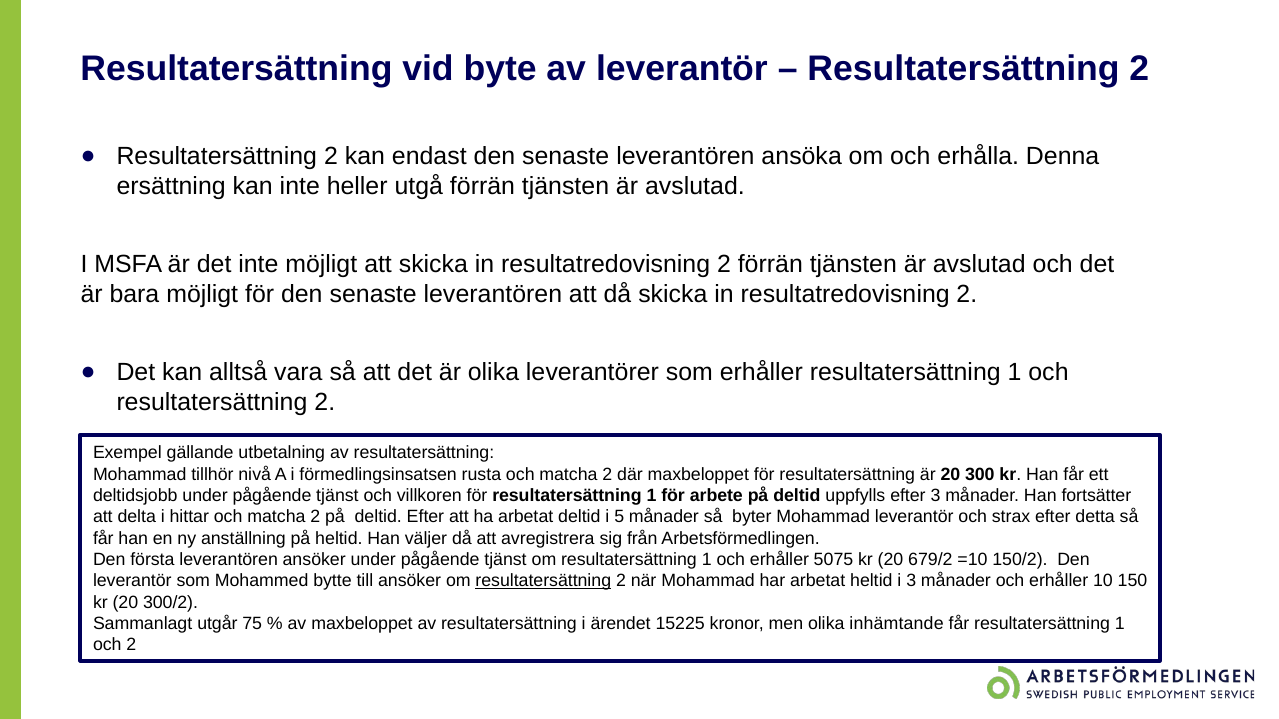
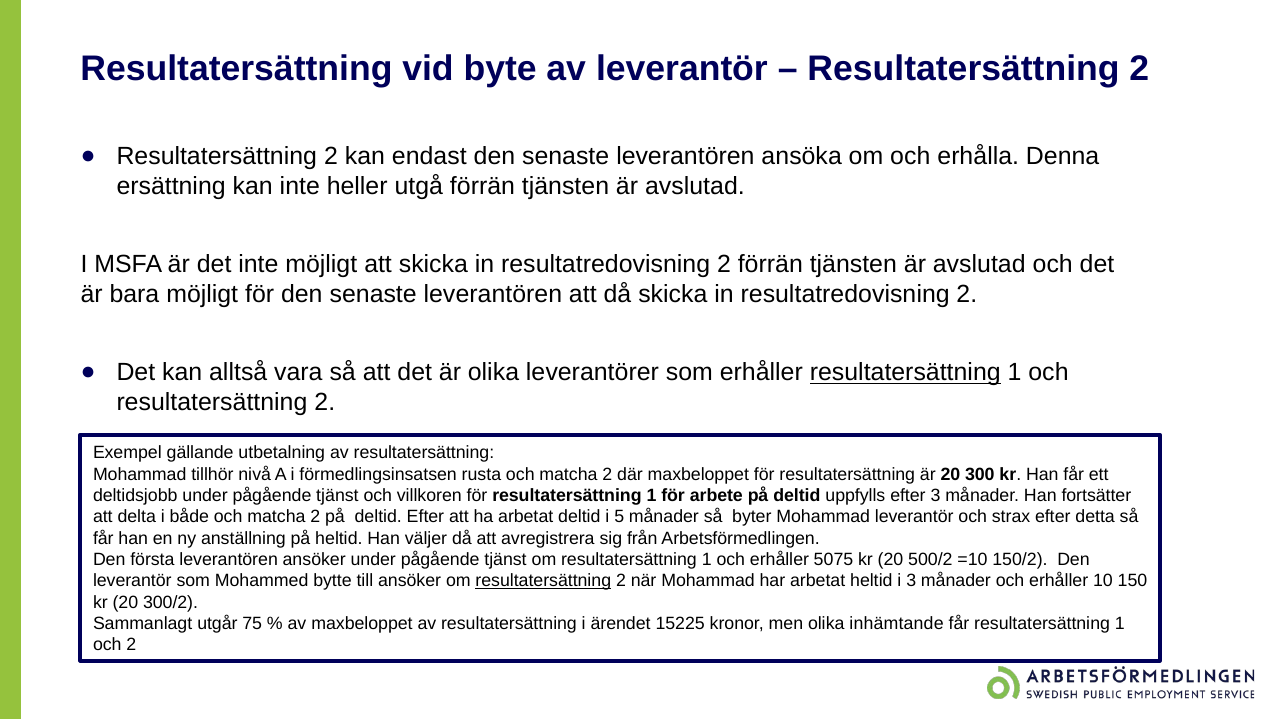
resultatersättning at (905, 373) underline: none -> present
hittar: hittar -> både
679/2: 679/2 -> 500/2
